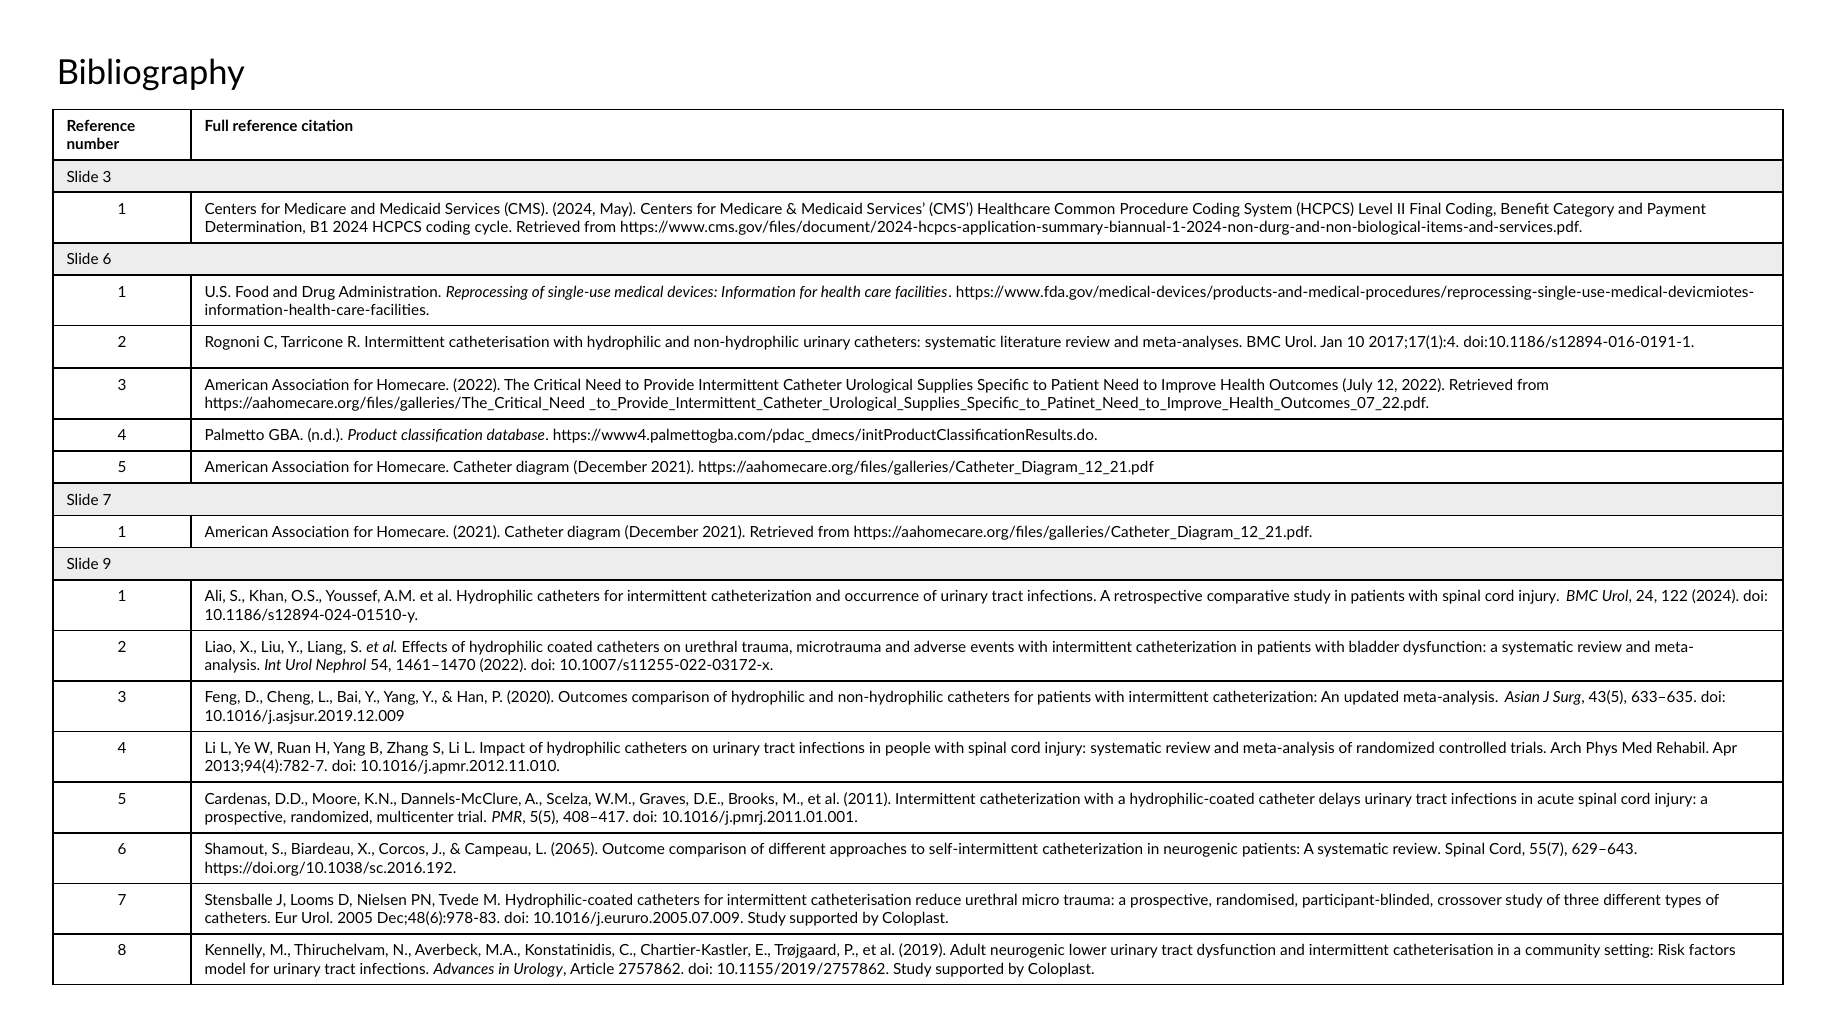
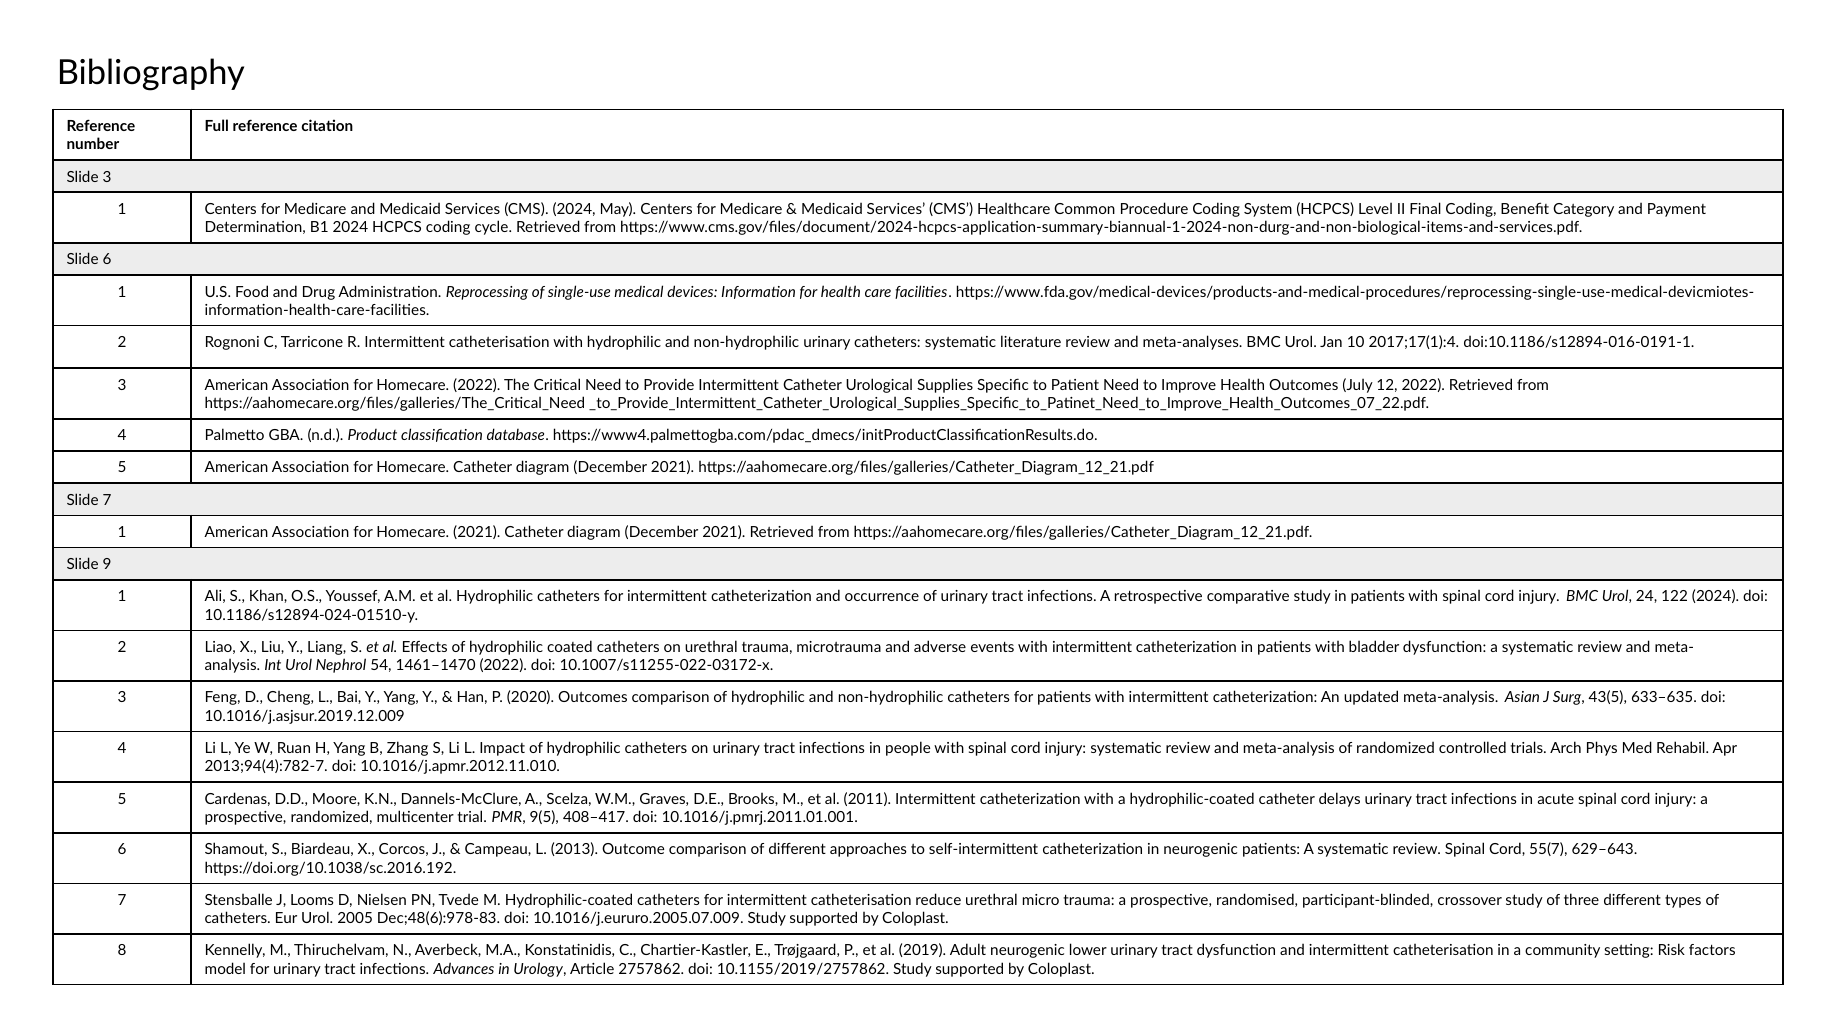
5(5: 5(5 -> 9(5
2065: 2065 -> 2013
